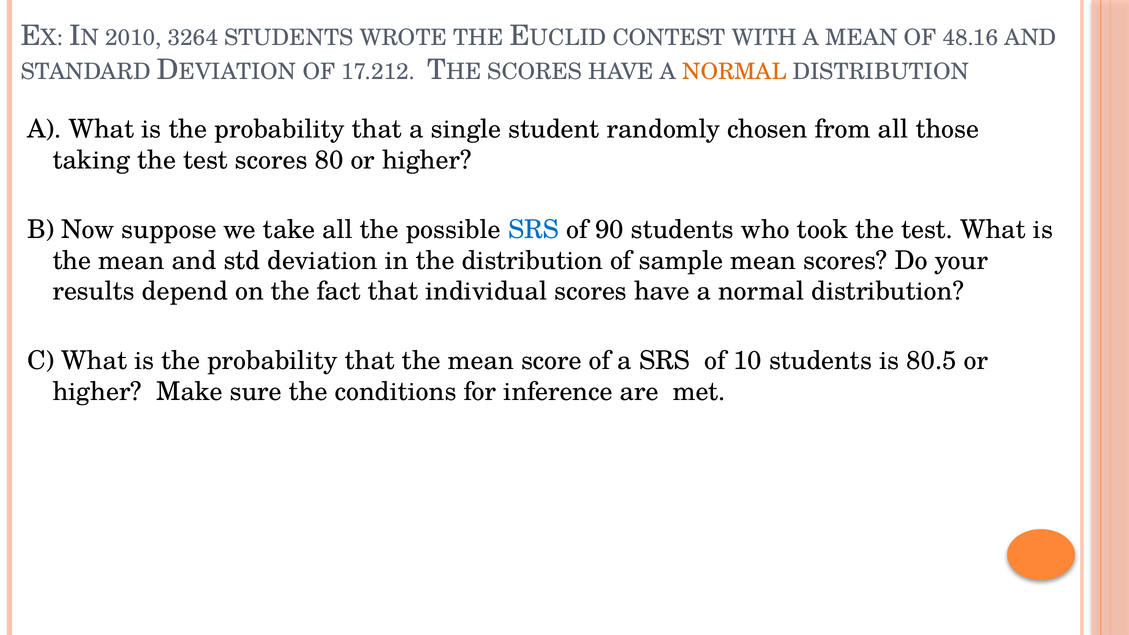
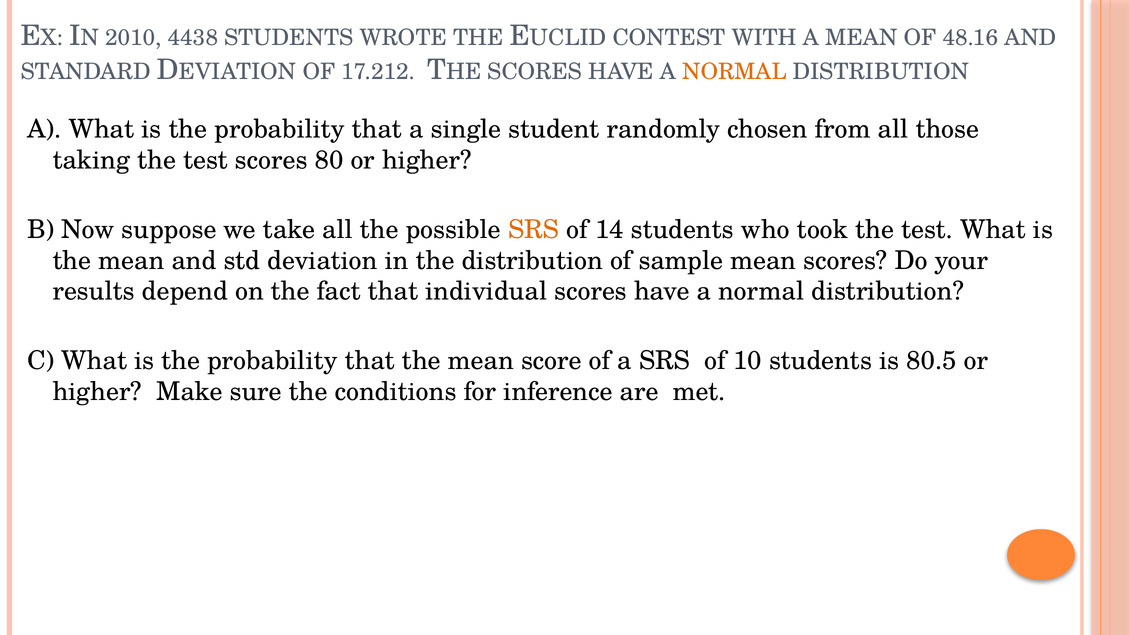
3264: 3264 -> 4438
SRS at (534, 229) colour: blue -> orange
90: 90 -> 14
